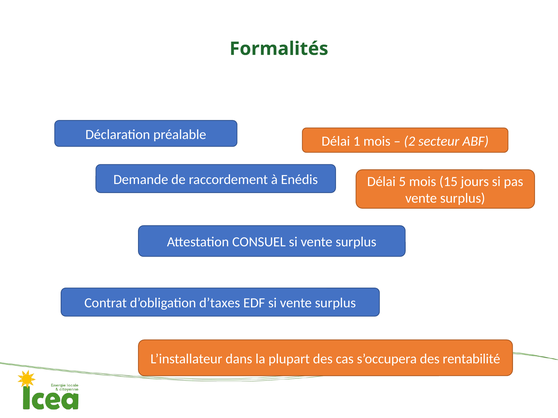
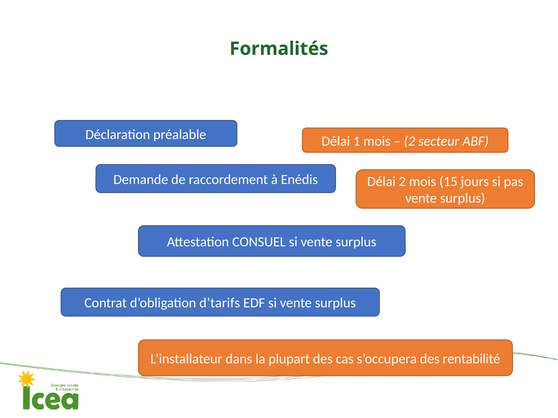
Délai 5: 5 -> 2
d’taxes: d’taxes -> d’tarifs
